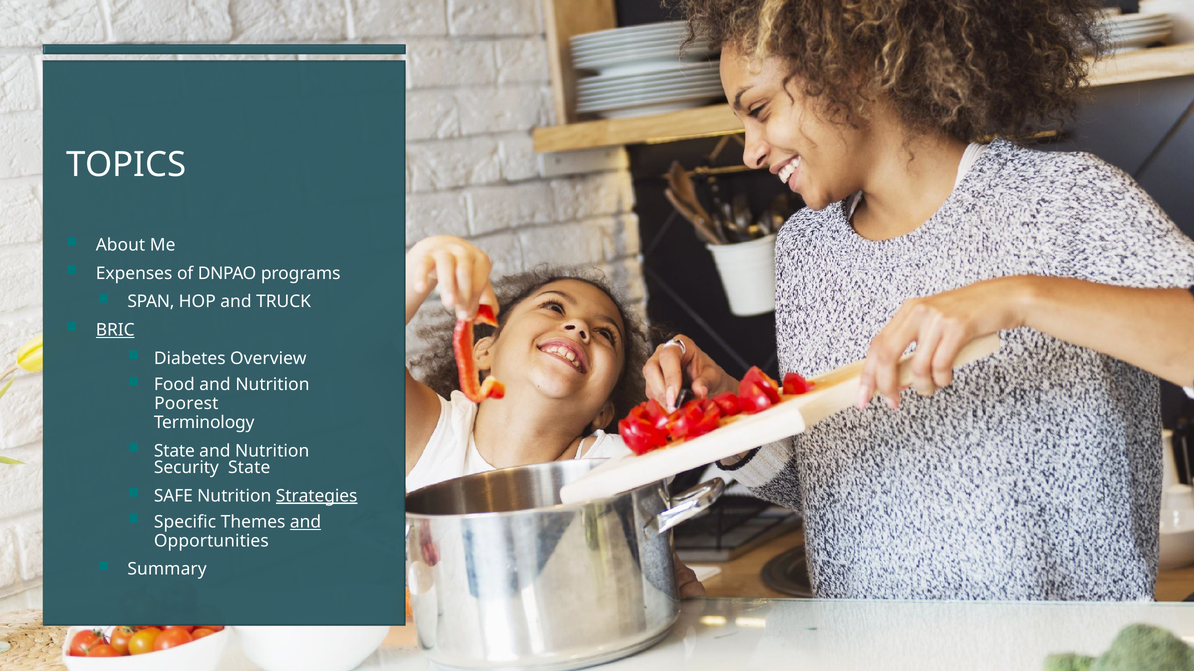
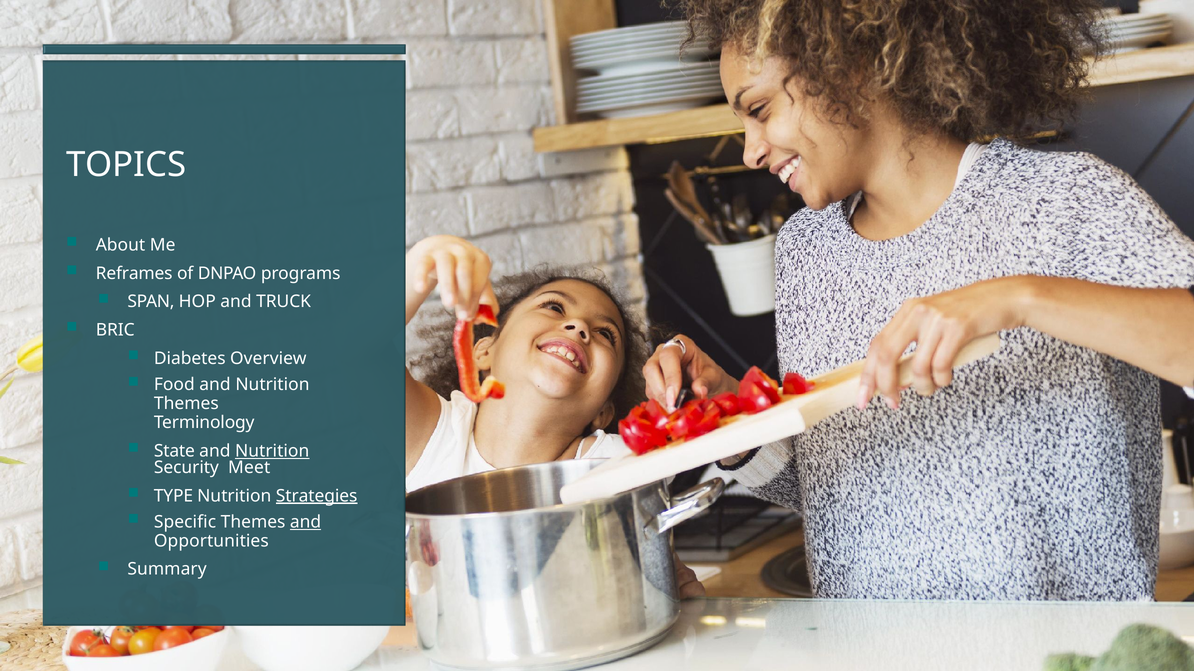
Expenses: Expenses -> Reframes
BRIC underline: present -> none
Poorest at (186, 404): Poorest -> Themes
Nutrition at (272, 451) underline: none -> present
Security State: State -> Meet
SAFE: SAFE -> TYPE
